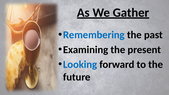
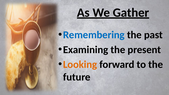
Looking colour: blue -> orange
